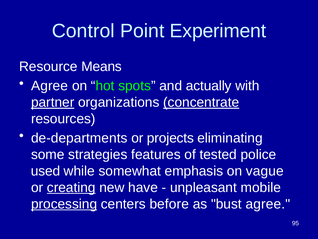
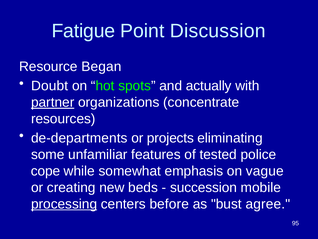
Control: Control -> Fatigue
Experiment: Experiment -> Discussion
Means: Means -> Began
Agree at (50, 86): Agree -> Doubt
concentrate underline: present -> none
strategies: strategies -> unfamiliar
used: used -> cope
creating underline: present -> none
have: have -> beds
unpleasant: unpleasant -> succession
